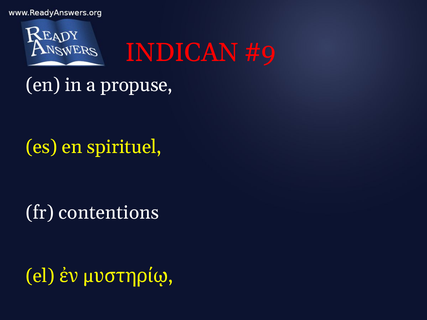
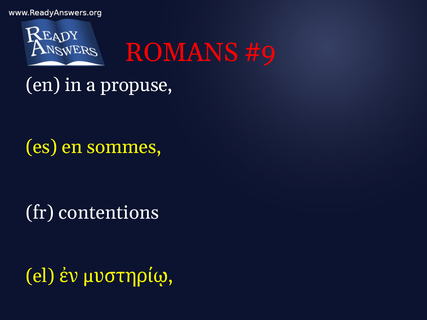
INDICAN: INDICAN -> ROMANS
spirituel: spirituel -> sommes
